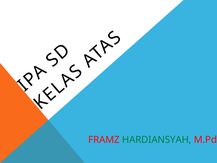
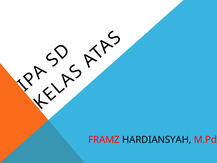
HARDIANSYAH colour: green -> black
